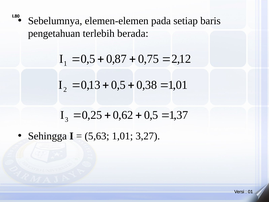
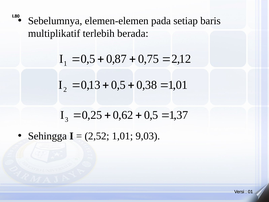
pengetahuan: pengetahuan -> multiplikatif
5,63: 5,63 -> 2,52
3,27: 3,27 -> 9,03
